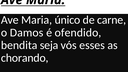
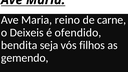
único: único -> reino
Damos: Damos -> Deixeis
esses: esses -> filhos
chorando: chorando -> gemendo
